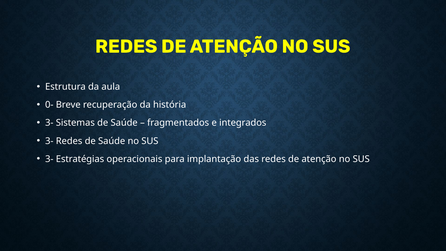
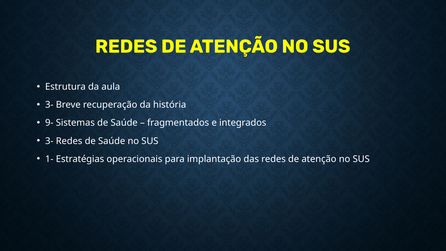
0- at (49, 105): 0- -> 3-
3- at (49, 123): 3- -> 9-
3- at (49, 159): 3- -> 1-
